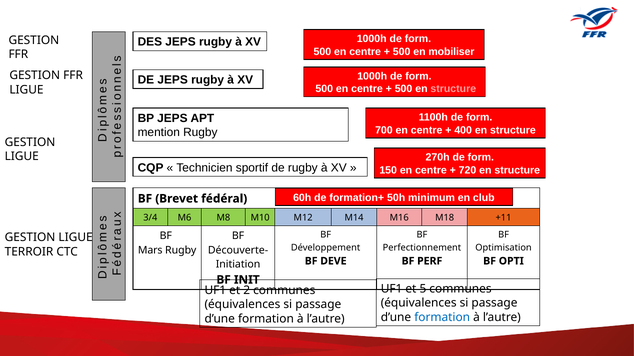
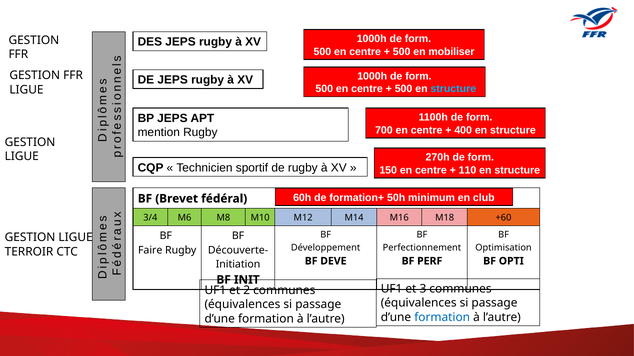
structure at (453, 89) colour: pink -> light blue
720: 720 -> 110
+11: +11 -> +60
Mars: Mars -> Faire
5: 5 -> 3
